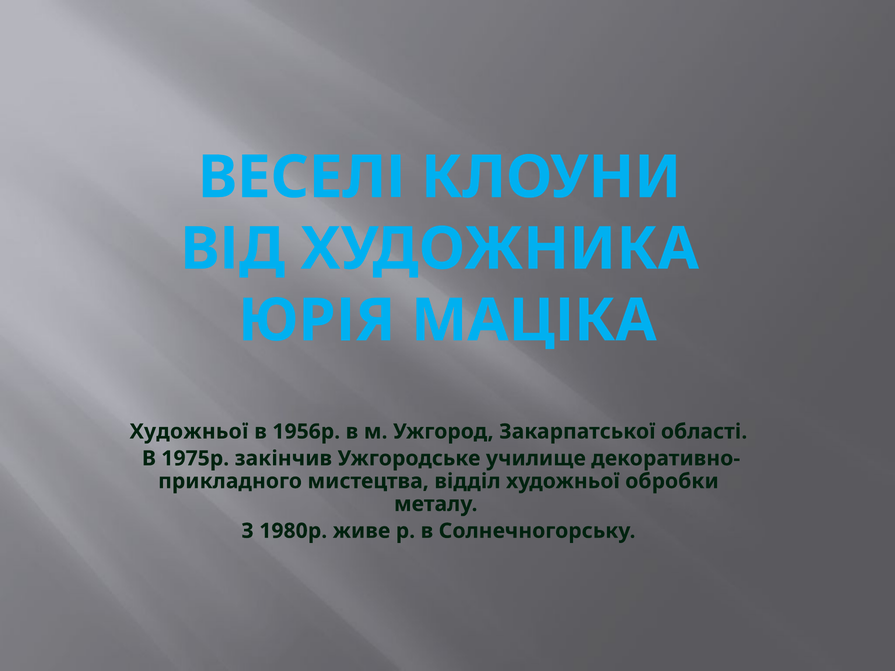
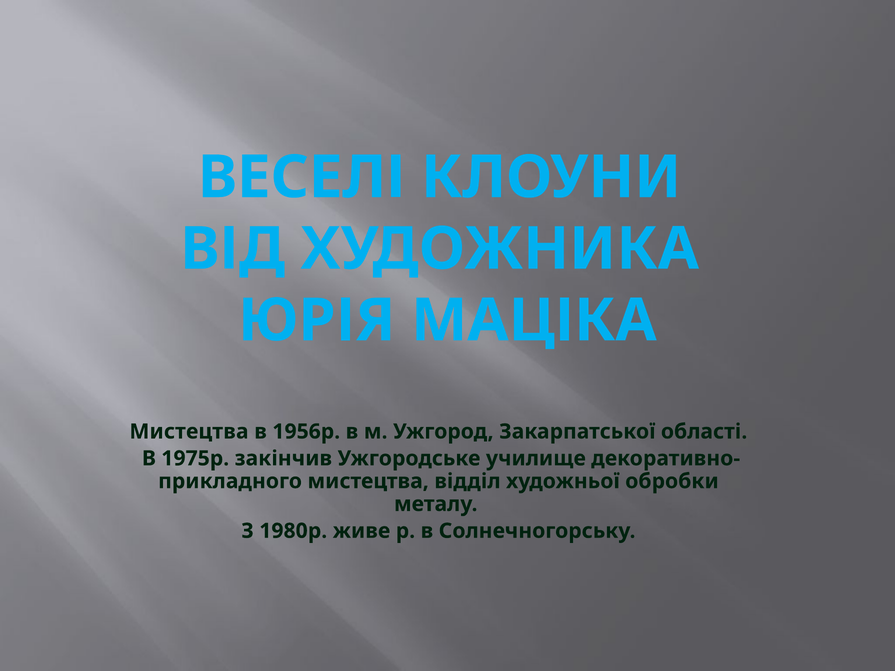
Художньої at (189, 432): Художньої -> Мистецтва
